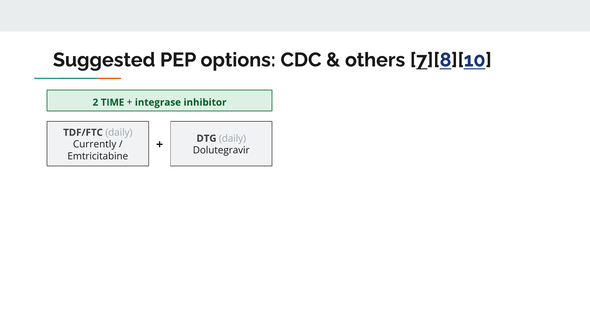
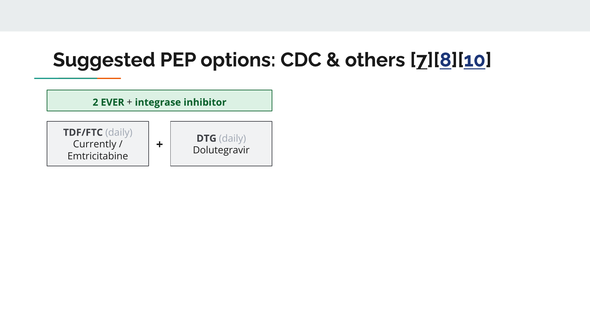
TIME: TIME -> EVER
